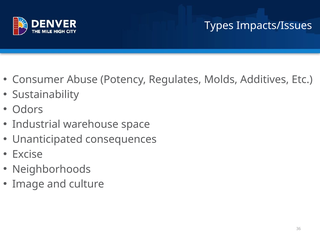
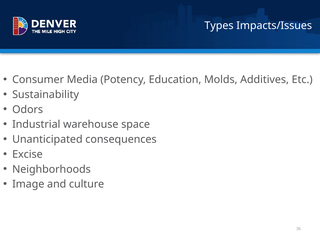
Abuse: Abuse -> Media
Regulates: Regulates -> Education
